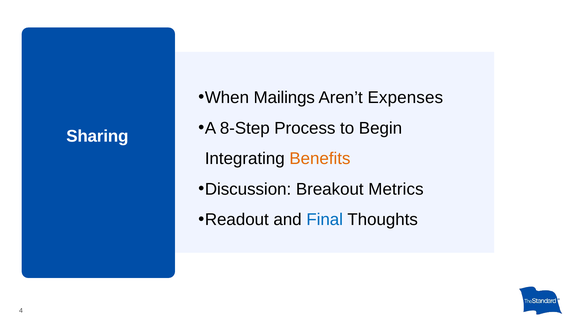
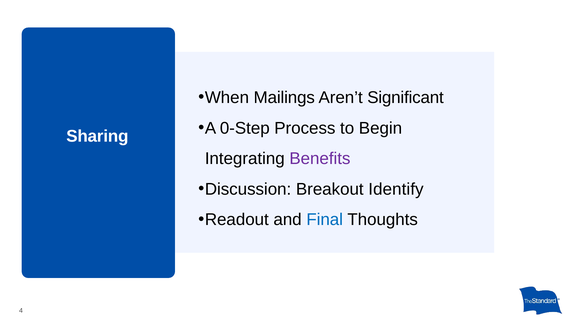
Expenses: Expenses -> Significant
8-Step: 8-Step -> 0-Step
Benefits colour: orange -> purple
Metrics: Metrics -> Identify
